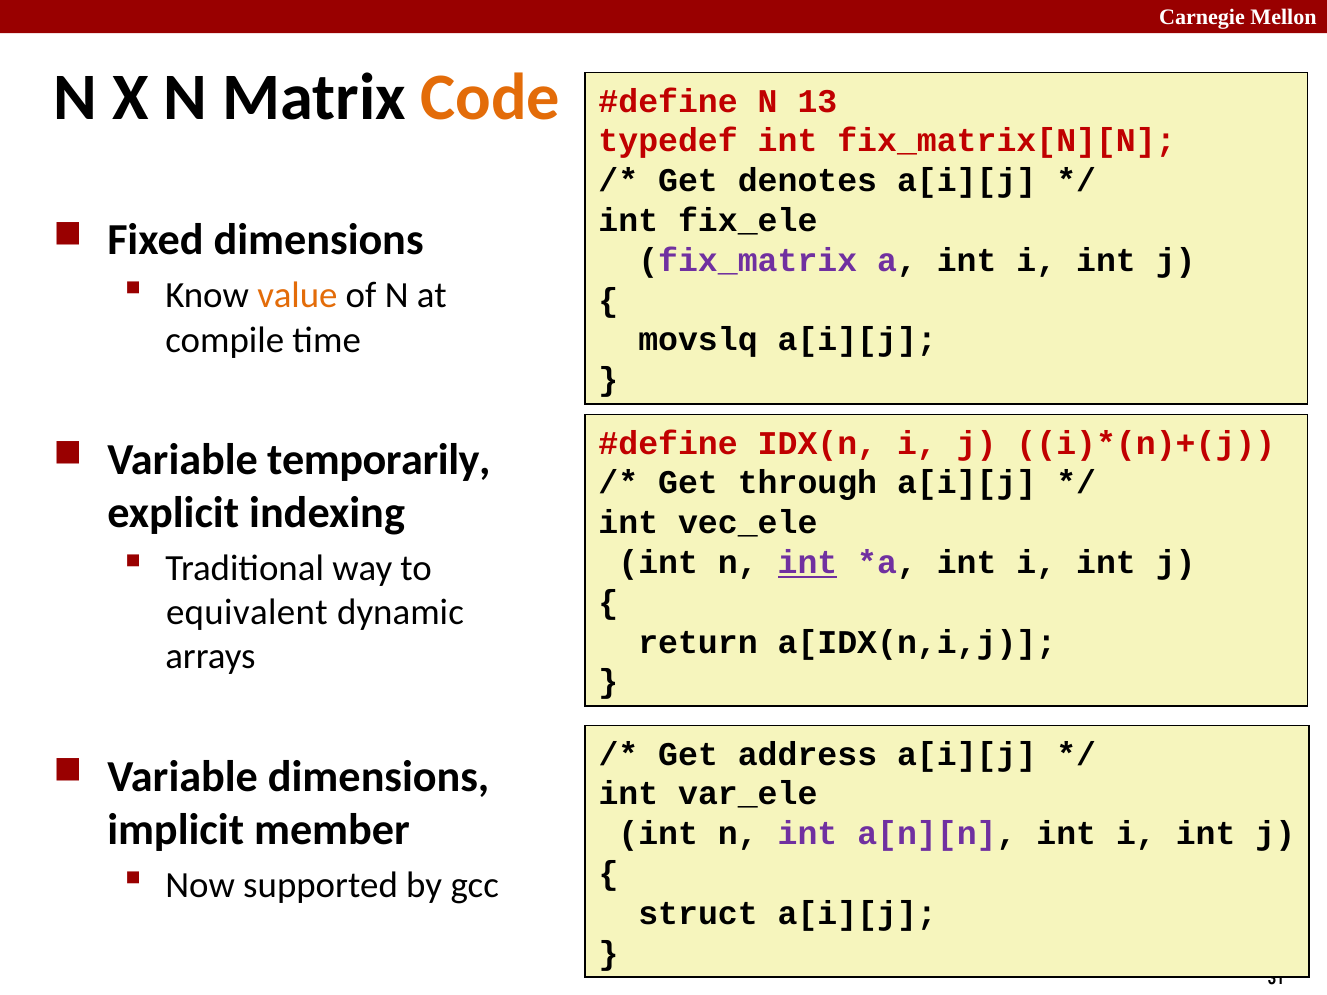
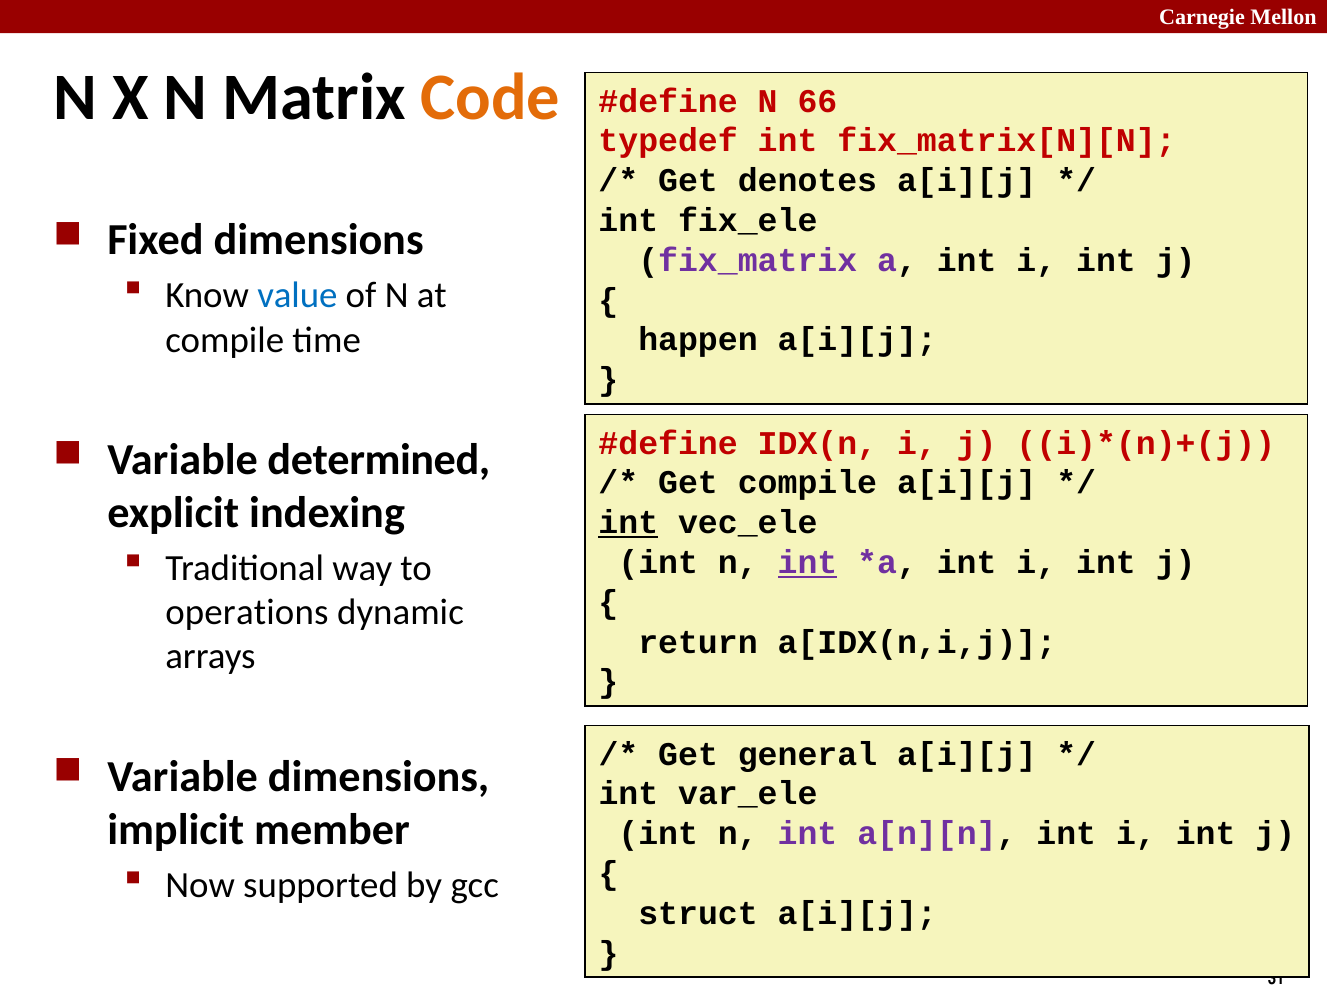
13: 13 -> 66
value colour: orange -> blue
movslq: movslq -> happen
temporarily: temporarily -> determined
Get through: through -> compile
int at (628, 523) underline: none -> present
equivalent: equivalent -> operations
address: address -> general
